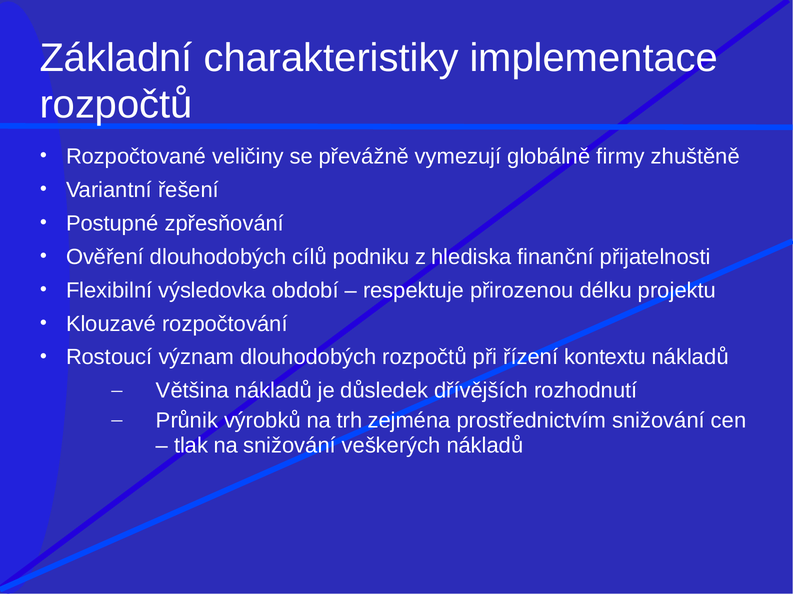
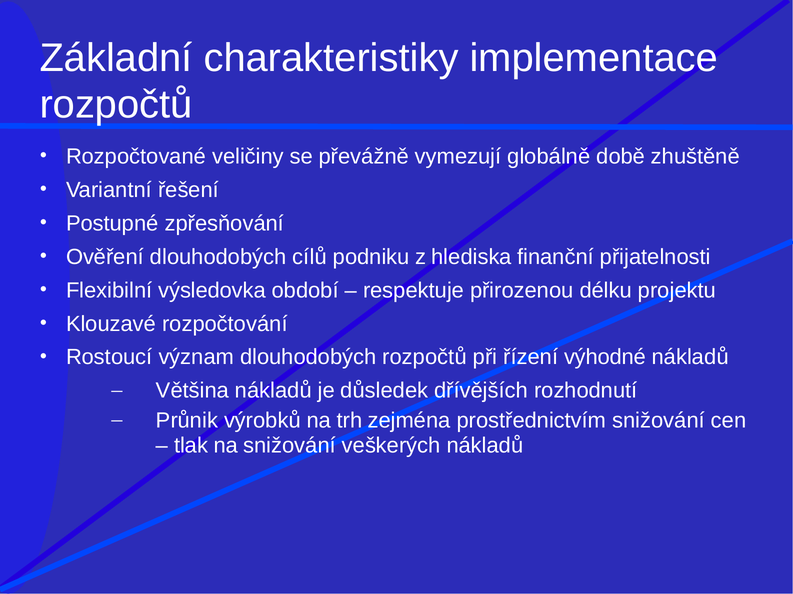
firmy: firmy -> době
kontextu: kontextu -> výhodné
